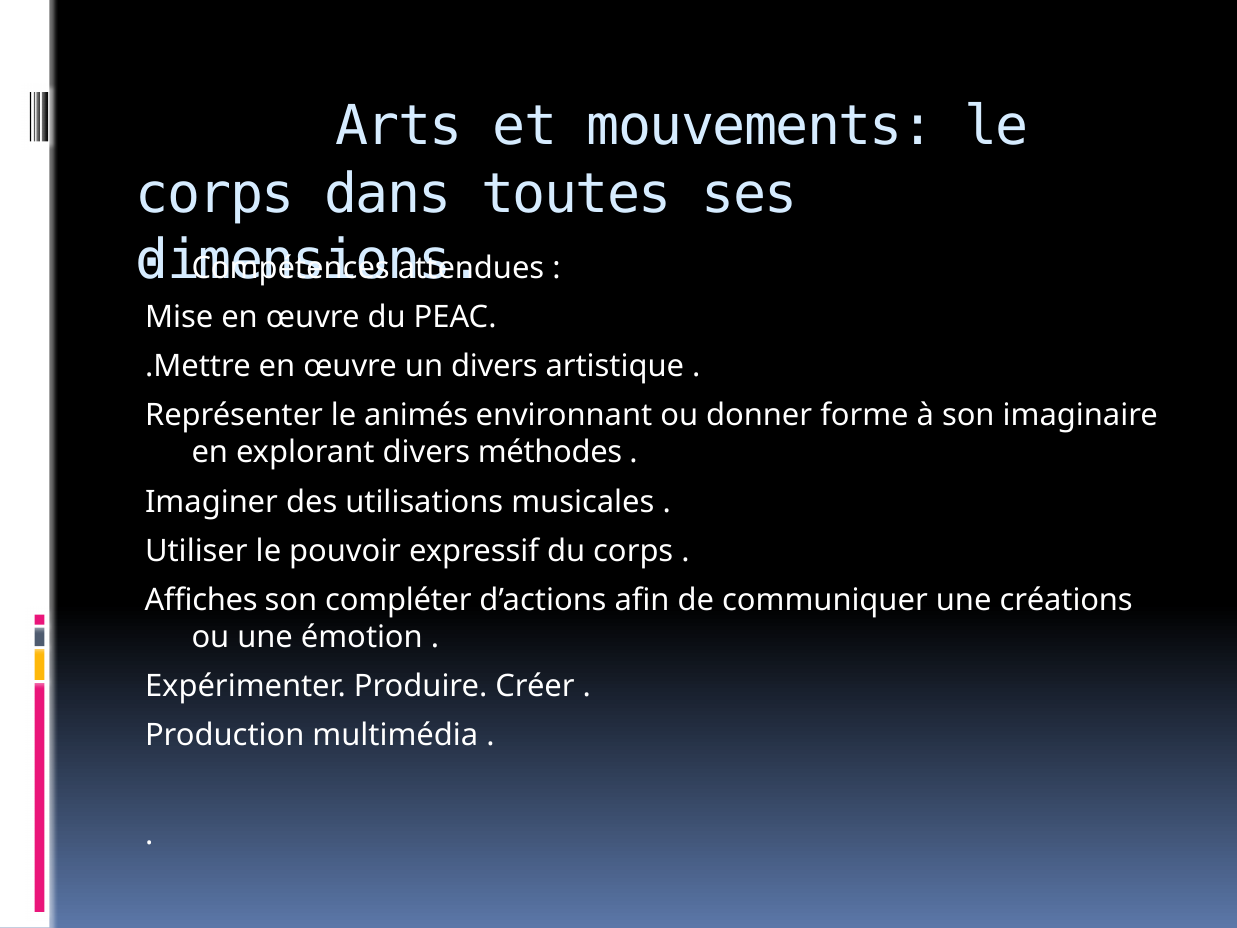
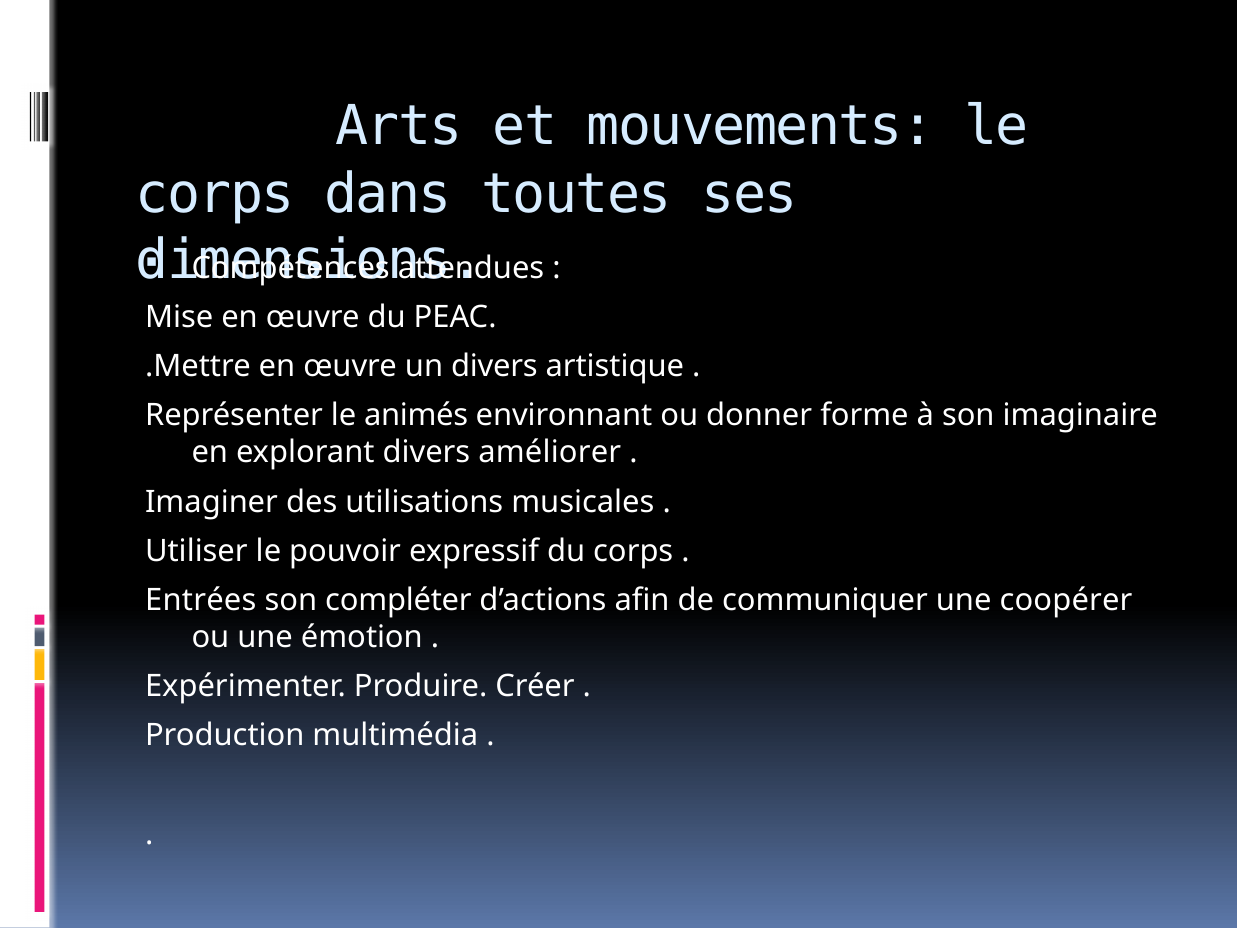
méthodes: méthodes -> améliorer
Affiches: Affiches -> Entrées
créations: créations -> coopérer
